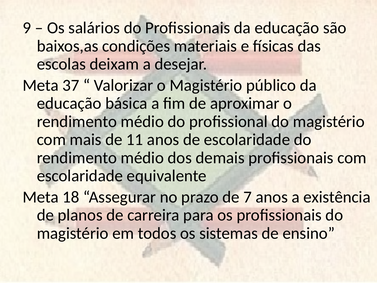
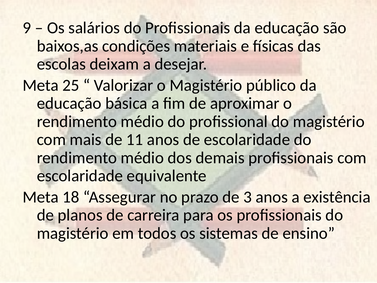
37: 37 -> 25
7: 7 -> 3
